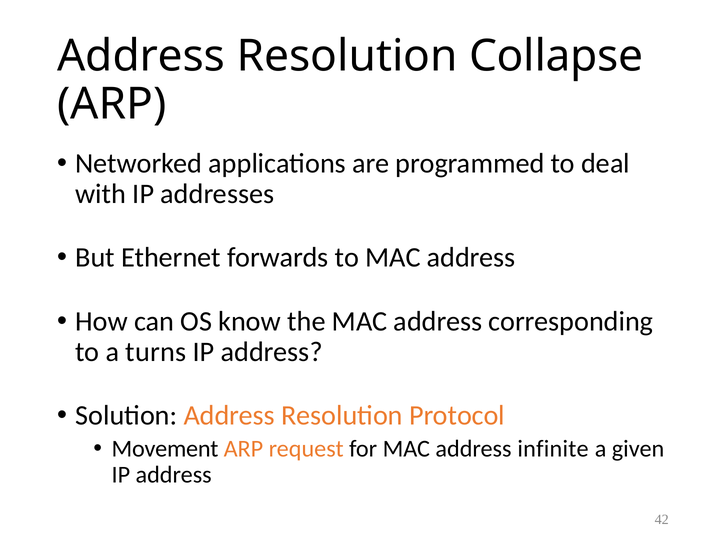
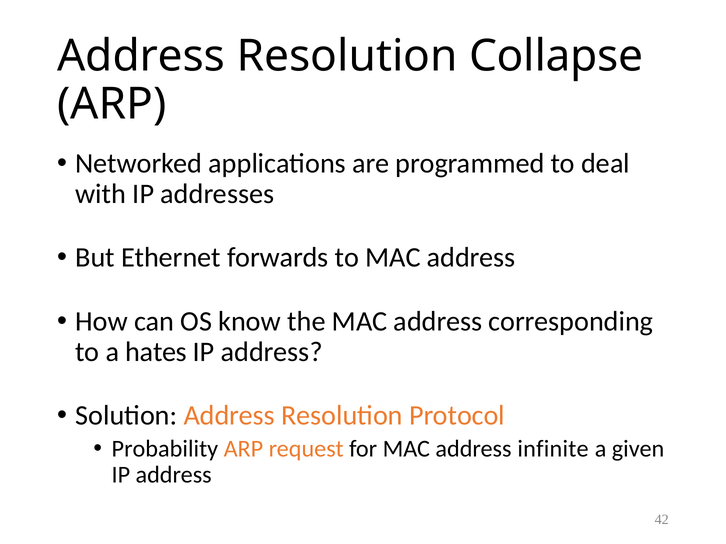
turns: turns -> hates
Movement: Movement -> Probability
